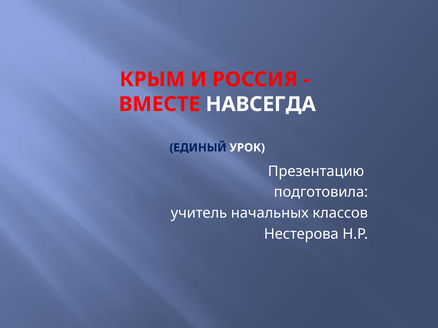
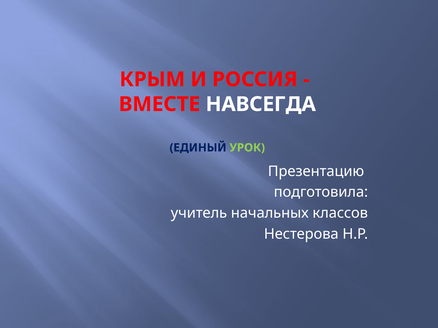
УРОК colour: white -> light green
